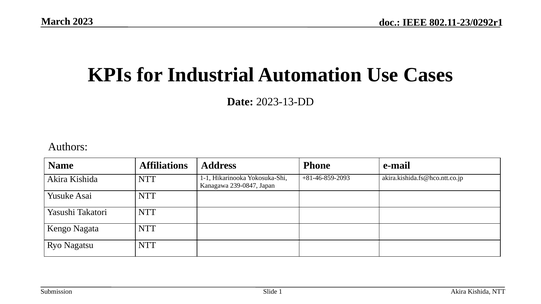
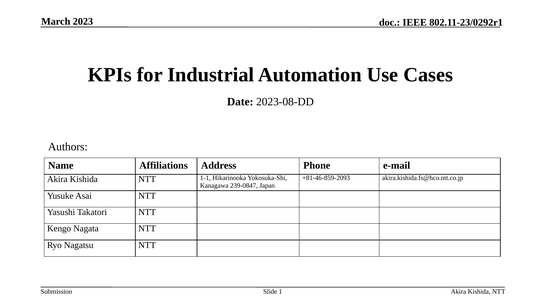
2023-13-DD: 2023-13-DD -> 2023-08-DD
